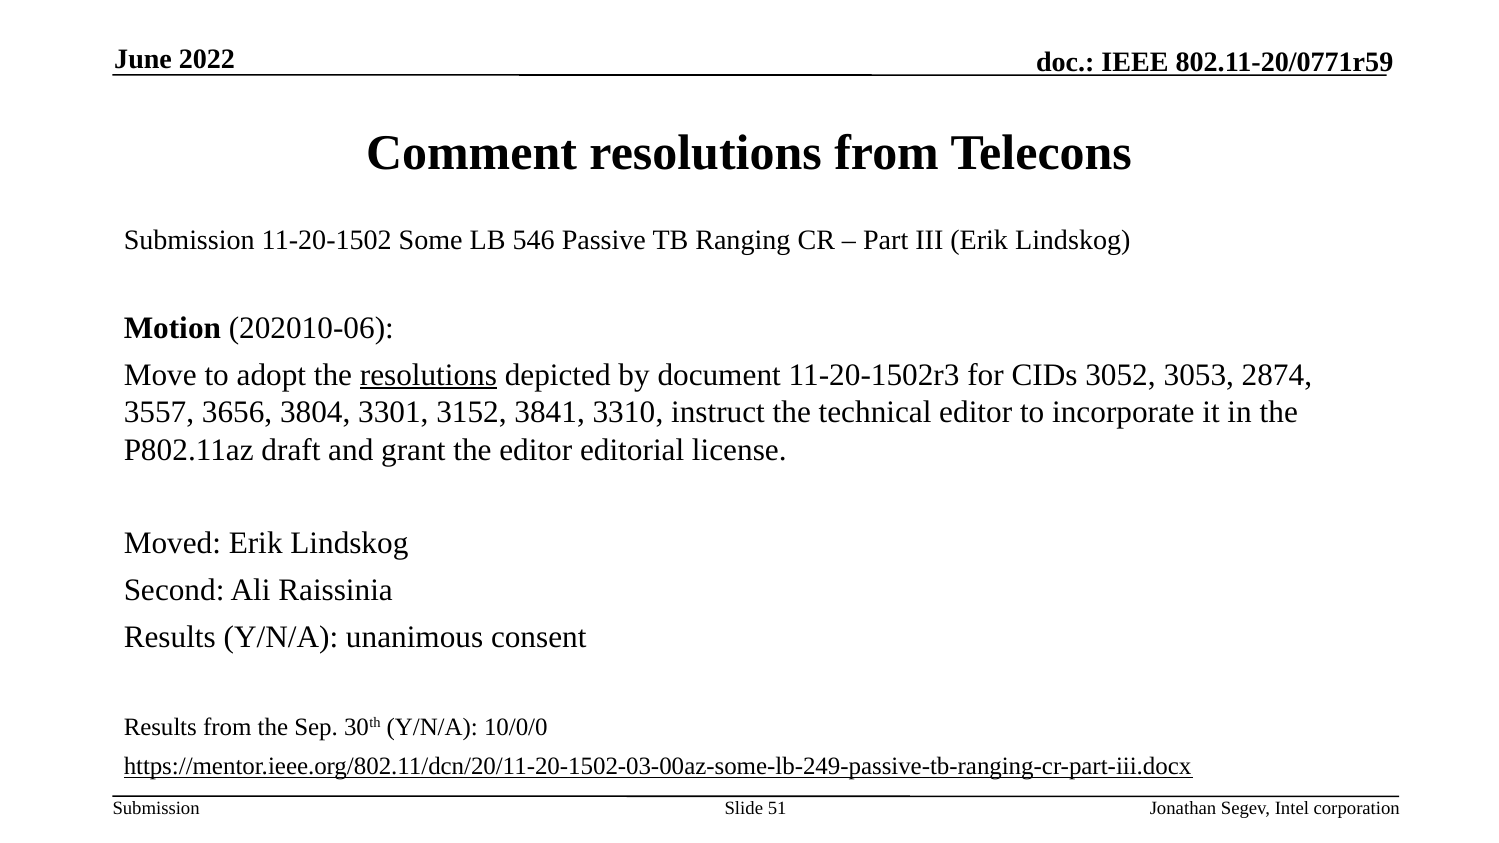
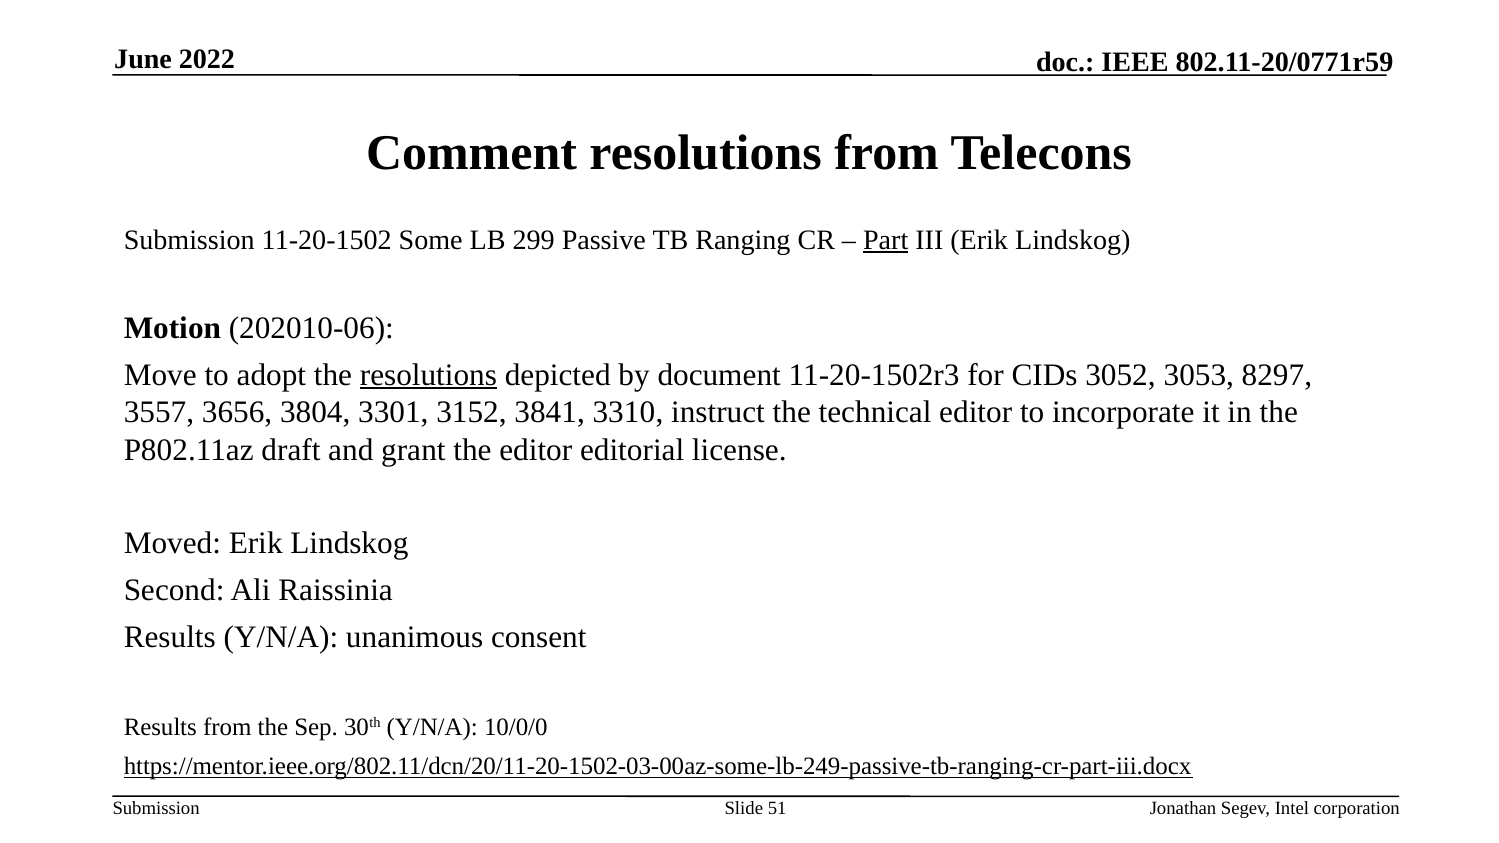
546: 546 -> 299
Part underline: none -> present
2874: 2874 -> 8297
